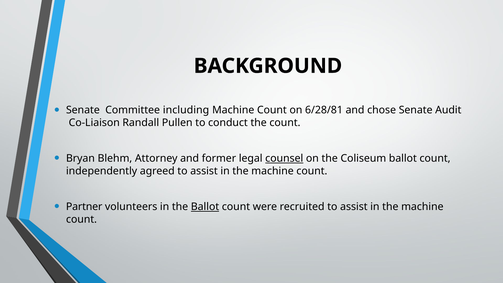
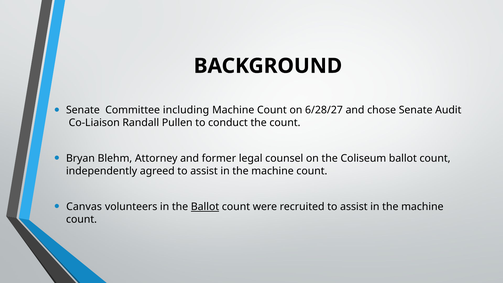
6/28/81: 6/28/81 -> 6/28/27
counsel underline: present -> none
Partner: Partner -> Canvas
